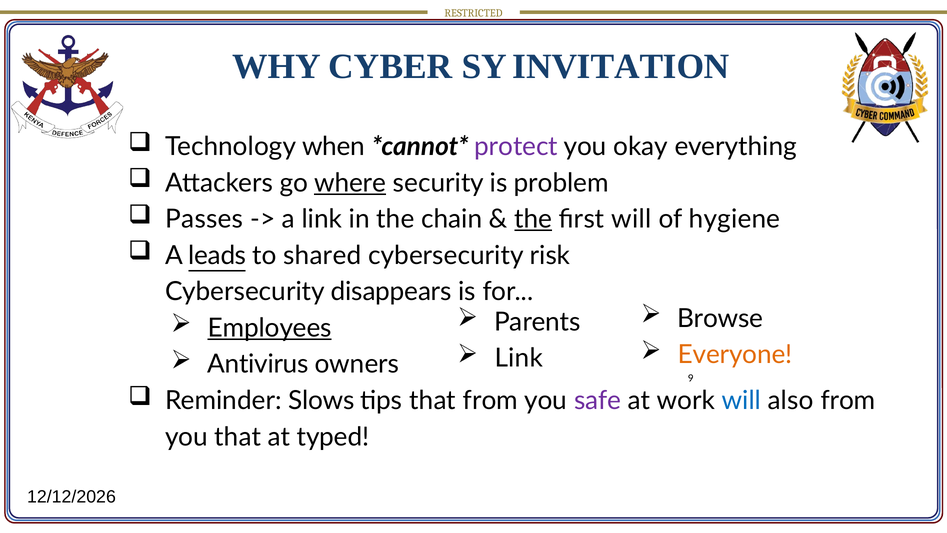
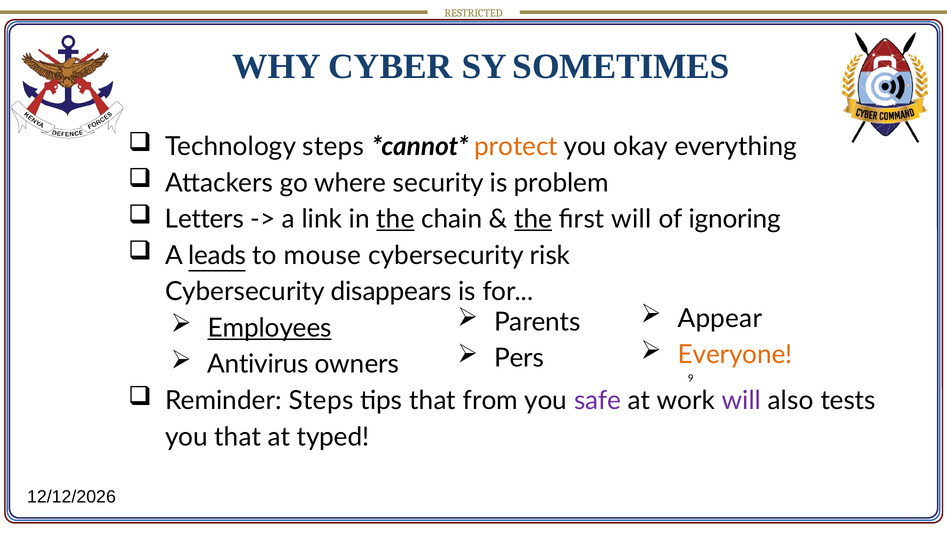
INVITATION: INVITATION -> SOMETIMES
Technology when: when -> steps
protect colour: purple -> orange
where underline: present -> none
Passes: Passes -> Letters
the at (395, 219) underline: none -> present
hygiene: hygiene -> ignoring
shared: shared -> mouse
Browse: Browse -> Appear
Link at (519, 358): Link -> Pers
Reminder Slows: Slows -> Steps
will at (741, 400) colour: blue -> purple
also from: from -> tests
